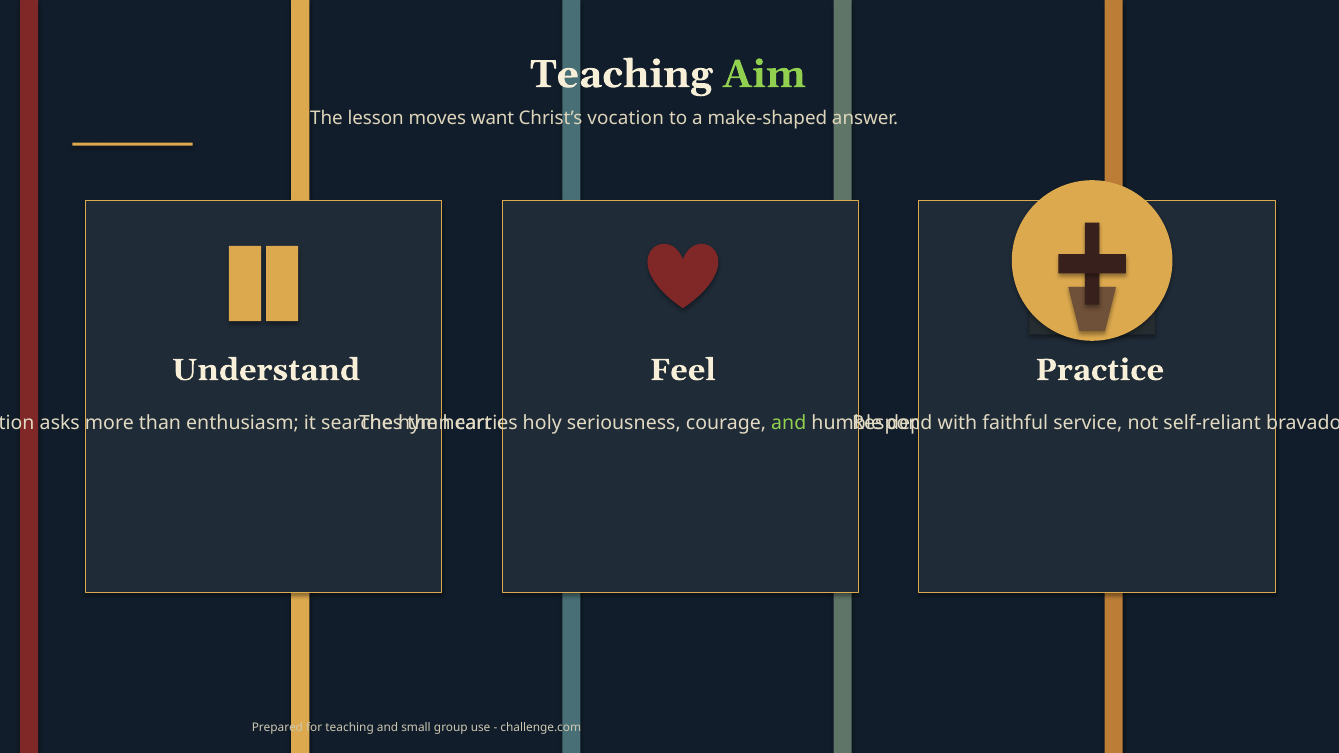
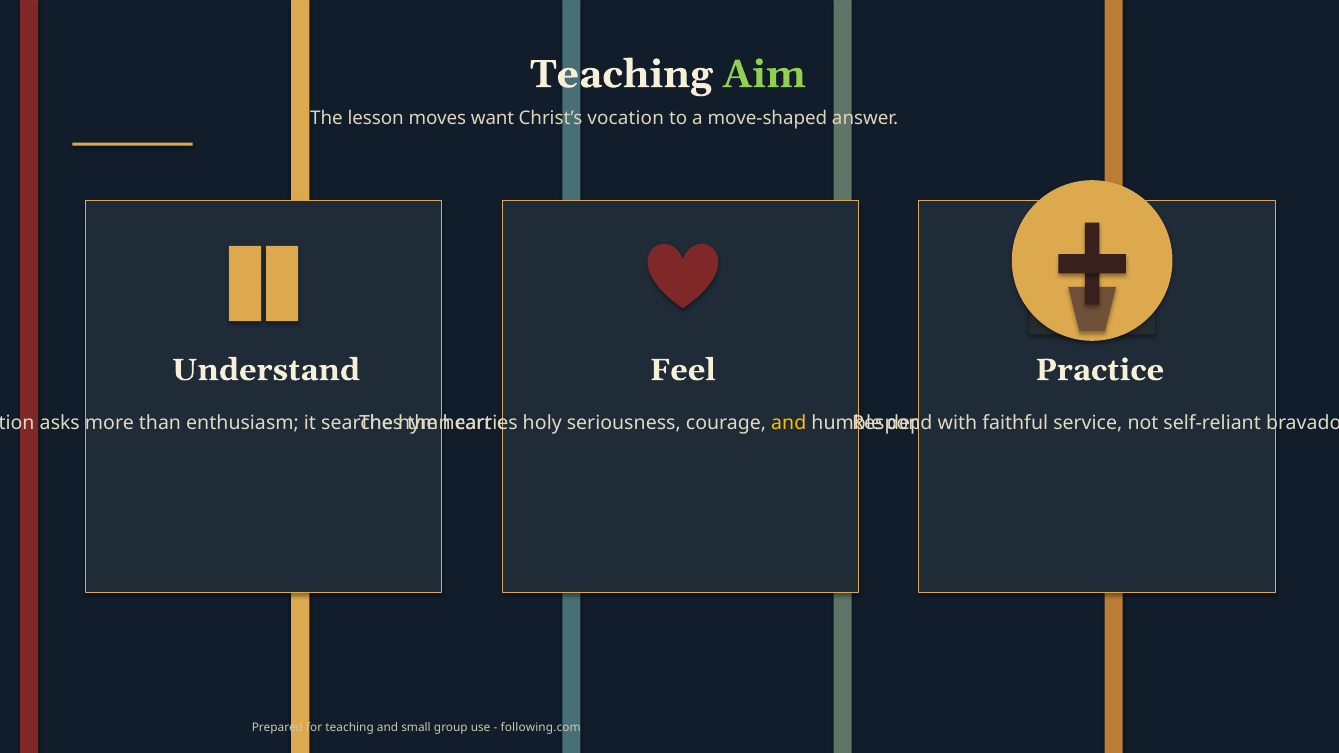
make-shaped: make-shaped -> move-shaped
and at (789, 423) colour: light green -> yellow
challenge.com: challenge.com -> following.com
